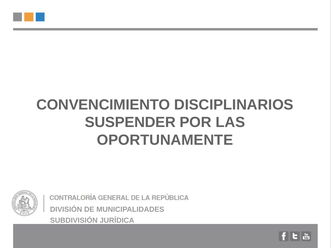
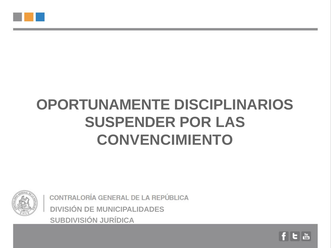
CONVENCIMIENTO: CONVENCIMIENTO -> OPORTUNAMENTE
OPORTUNAMENTE: OPORTUNAMENTE -> CONVENCIMIENTO
